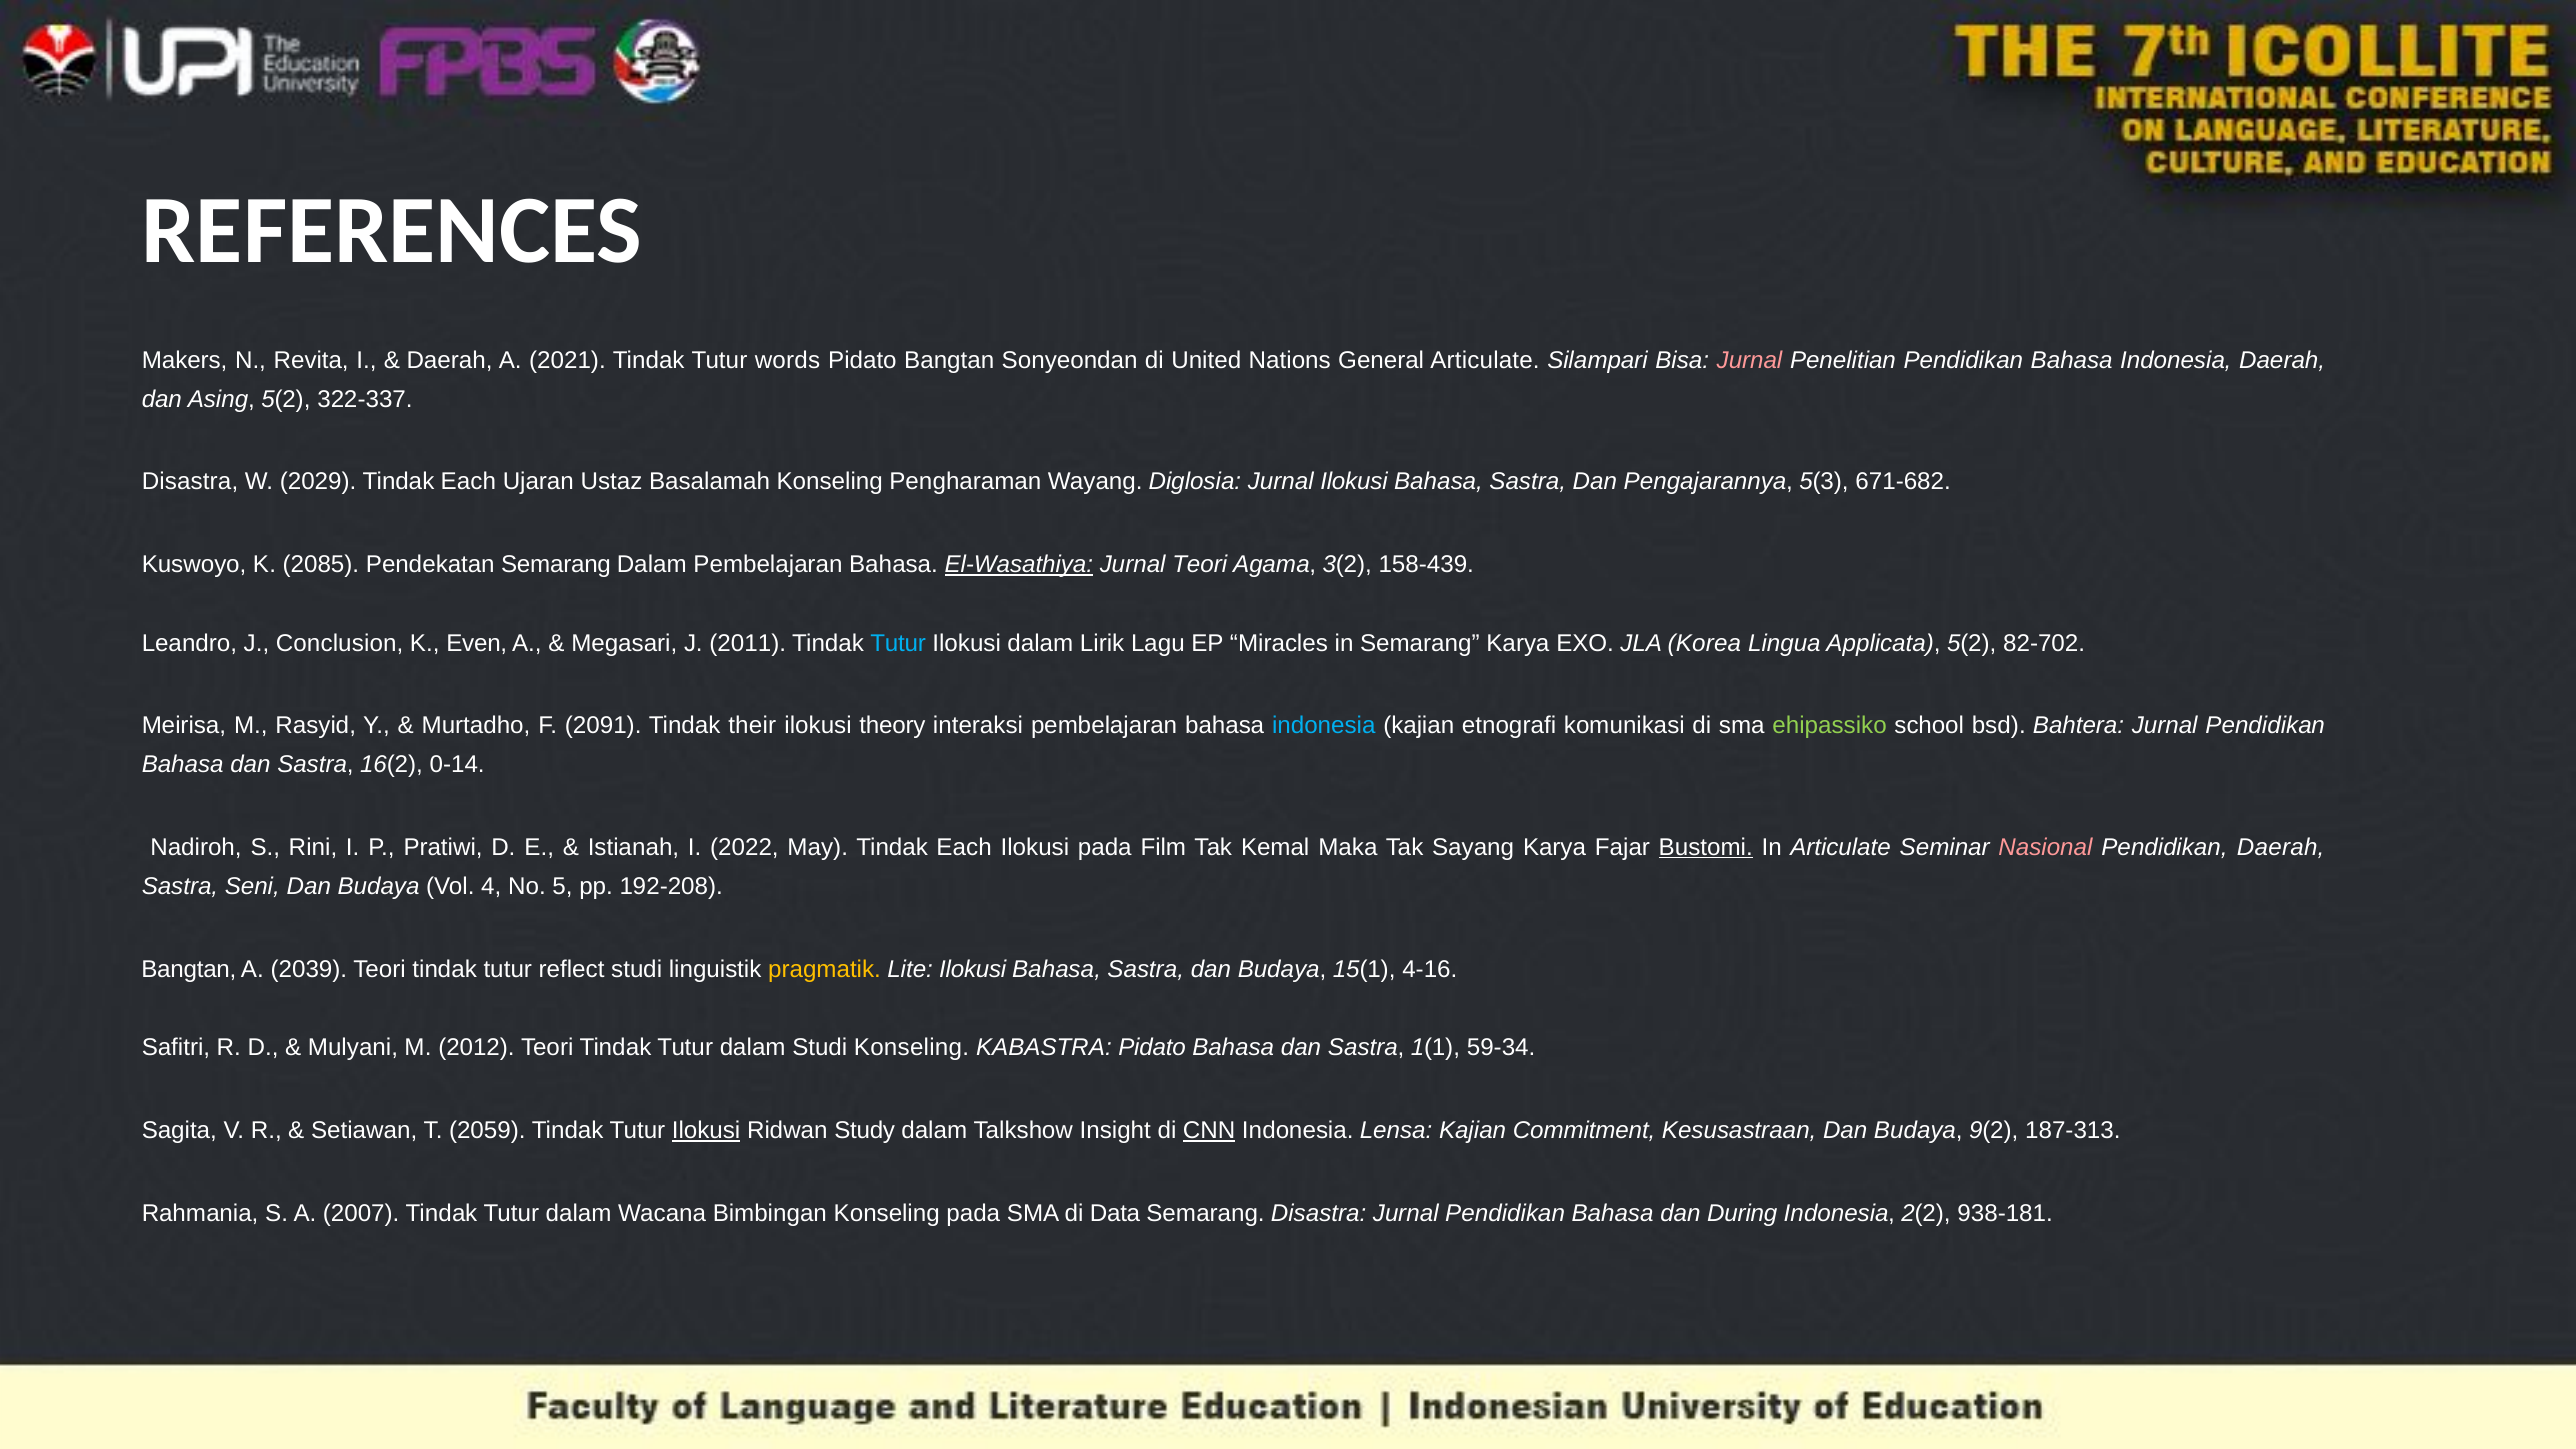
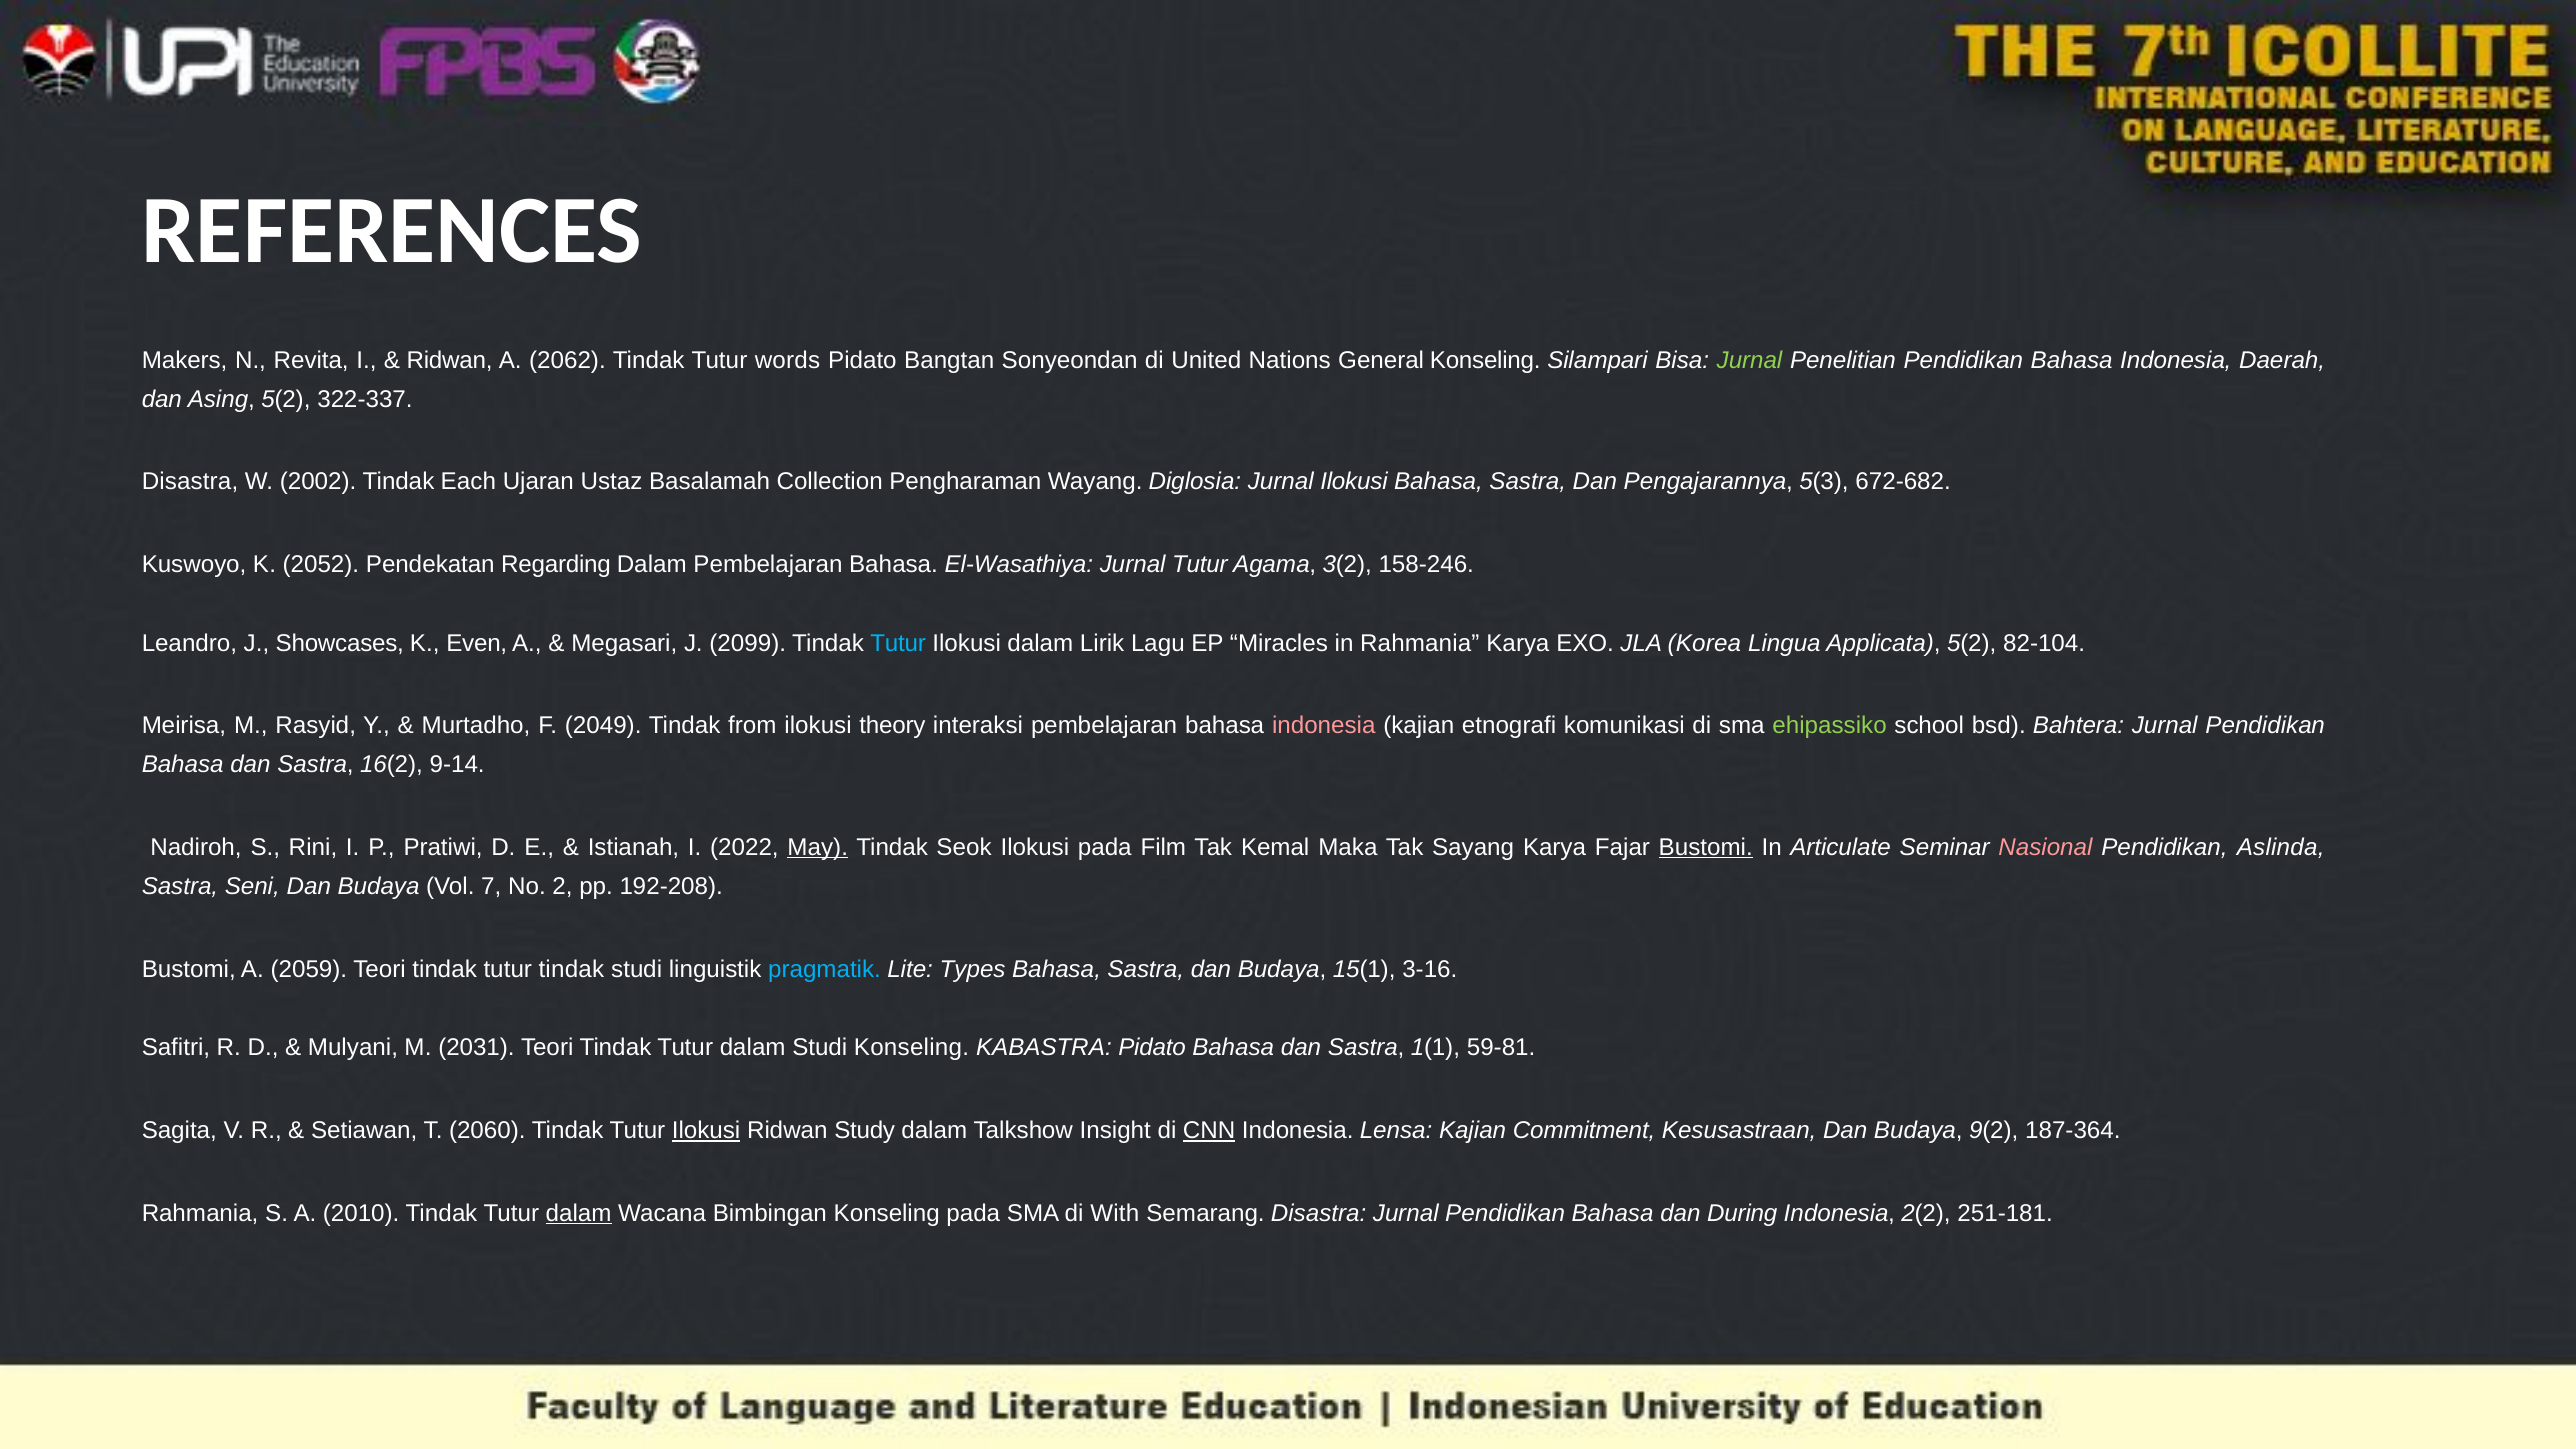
Daerah at (449, 360): Daerah -> Ridwan
2021: 2021 -> 2062
General Articulate: Articulate -> Konseling
Jurnal at (1750, 360) colour: pink -> light green
2029: 2029 -> 2002
Basalamah Konseling: Konseling -> Collection
671-682: 671-682 -> 672-682
2085: 2085 -> 2052
Pendekatan Semarang: Semarang -> Regarding
El-Wasathiya underline: present -> none
Jurnal Teori: Teori -> Tutur
158-439: 158-439 -> 158-246
Conclusion: Conclusion -> Showcases
2011: 2011 -> 2099
in Semarang: Semarang -> Rahmania
82-702: 82-702 -> 82-104
2091: 2091 -> 2049
their: their -> from
indonesia at (1324, 726) colour: light blue -> pink
0-14: 0-14 -> 9-14
May underline: none -> present
Each at (964, 847): Each -> Seok
Pendidikan Daerah: Daerah -> Aslinda
4: 4 -> 7
5: 5 -> 2
Bangtan at (189, 969): Bangtan -> Bustomi
2039: 2039 -> 2059
tutur reflect: reflect -> tindak
pragmatik colour: yellow -> light blue
Lite Ilokusi: Ilokusi -> Types
4-16: 4-16 -> 3-16
2012: 2012 -> 2031
59-34: 59-34 -> 59-81
2059: 2059 -> 2060
187-313: 187-313 -> 187-364
2007: 2007 -> 2010
dalam at (579, 1213) underline: none -> present
Data: Data -> With
938-181: 938-181 -> 251-181
